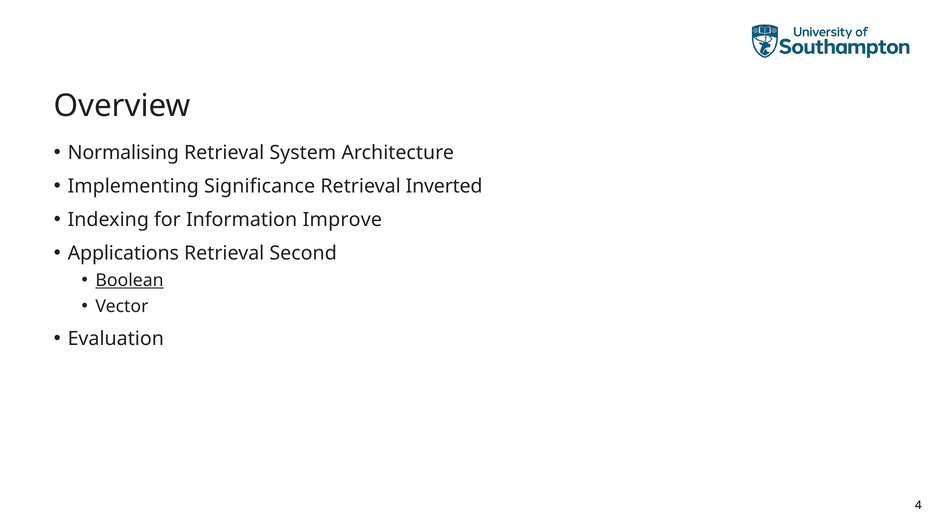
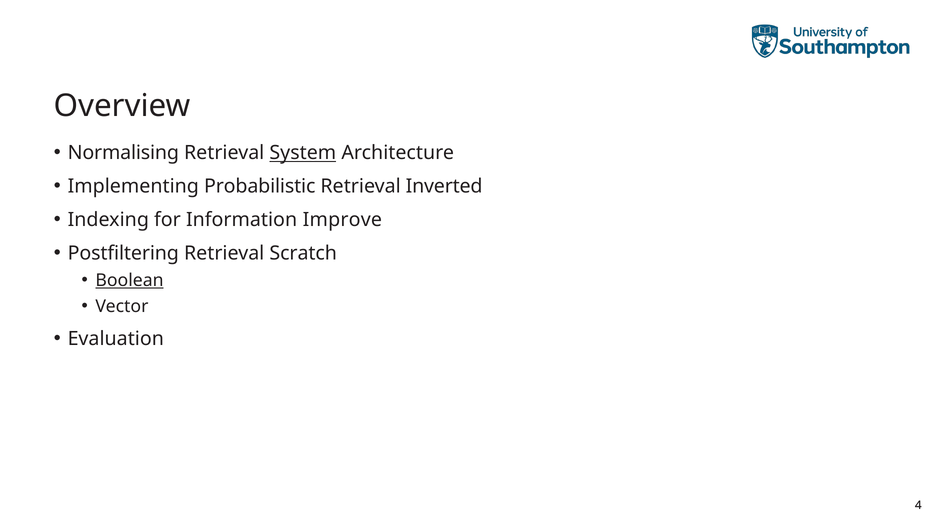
System underline: none -> present
Significance: Significance -> Probabilistic
Applications: Applications -> Postfiltering
Second: Second -> Scratch
